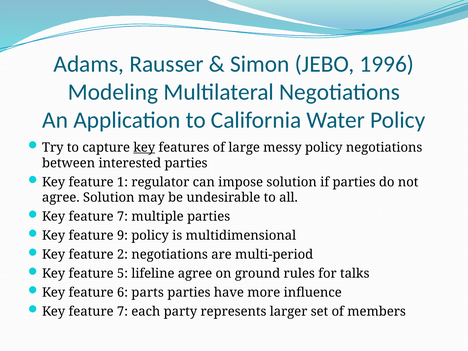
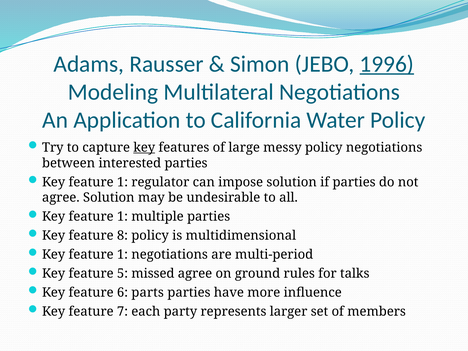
1996 underline: none -> present
7 at (122, 217): 7 -> 1
9: 9 -> 8
2 at (122, 255): 2 -> 1
lifeline: lifeline -> missed
